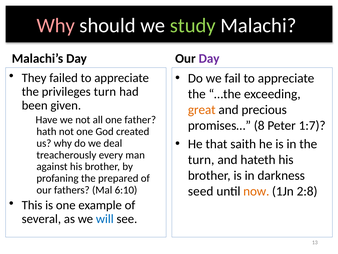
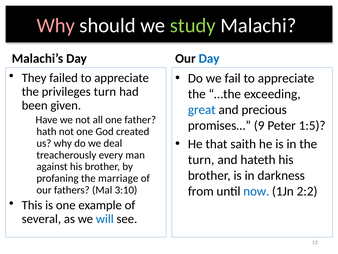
Day at (209, 58) colour: purple -> blue
great colour: orange -> blue
8: 8 -> 9
1:7: 1:7 -> 1:5
prepared: prepared -> marriage
6:10: 6:10 -> 3:10
seed: seed -> from
now colour: orange -> blue
2:8: 2:8 -> 2:2
